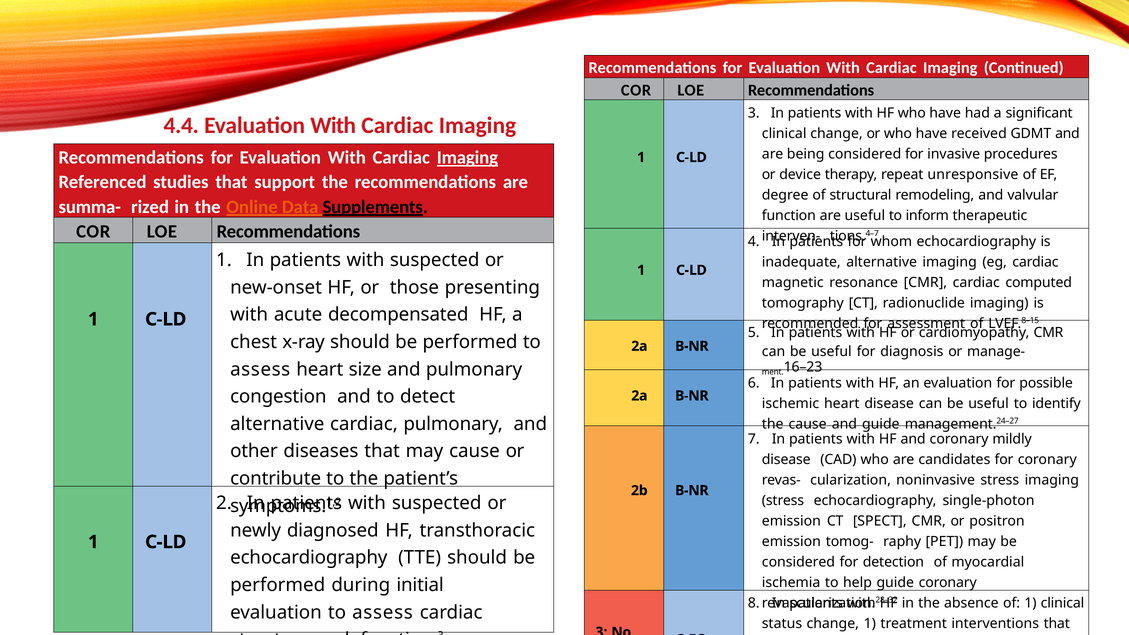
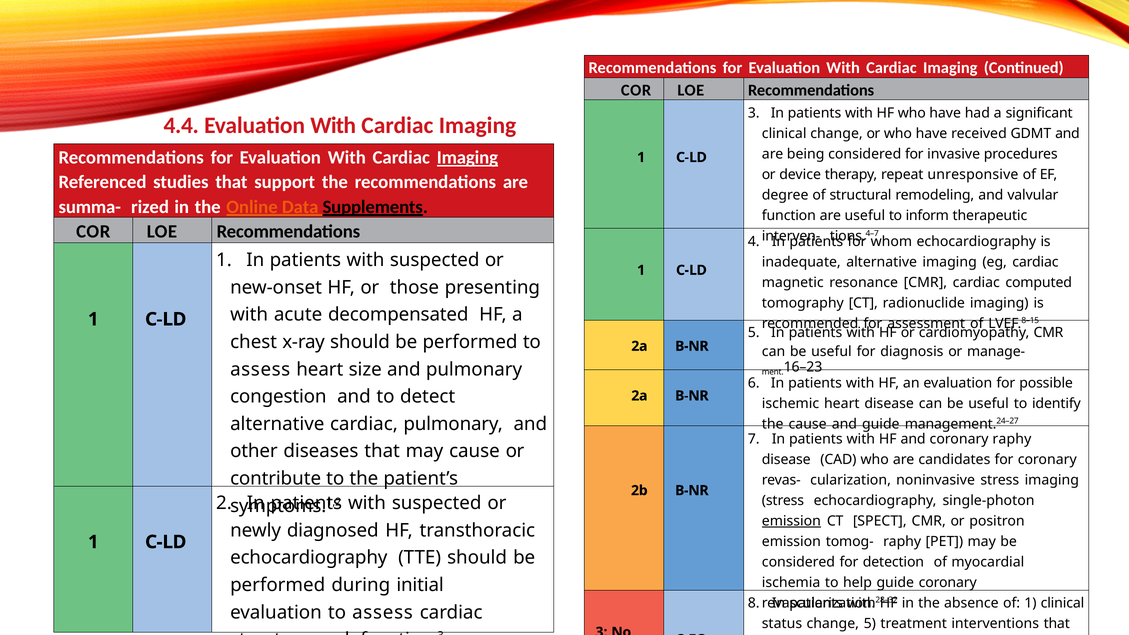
coronary mildly: mildly -> raphy
emission at (791, 521) underline: none -> present
change 1: 1 -> 5
